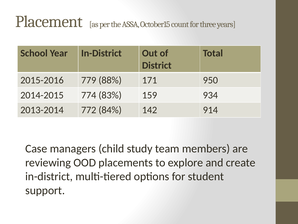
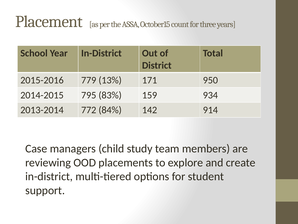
88%: 88% -> 13%
774: 774 -> 795
